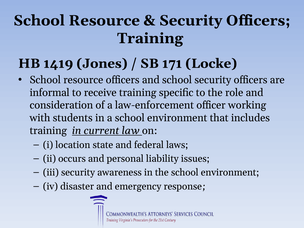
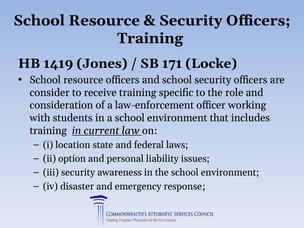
informal: informal -> consider
occurs: occurs -> option
